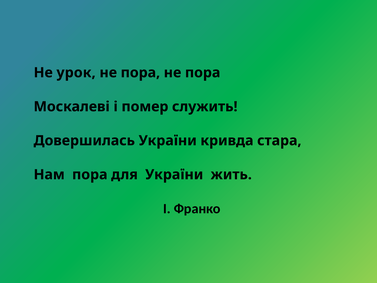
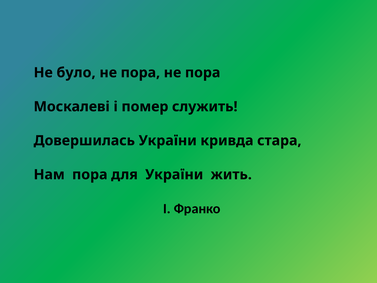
урок: урок -> було
